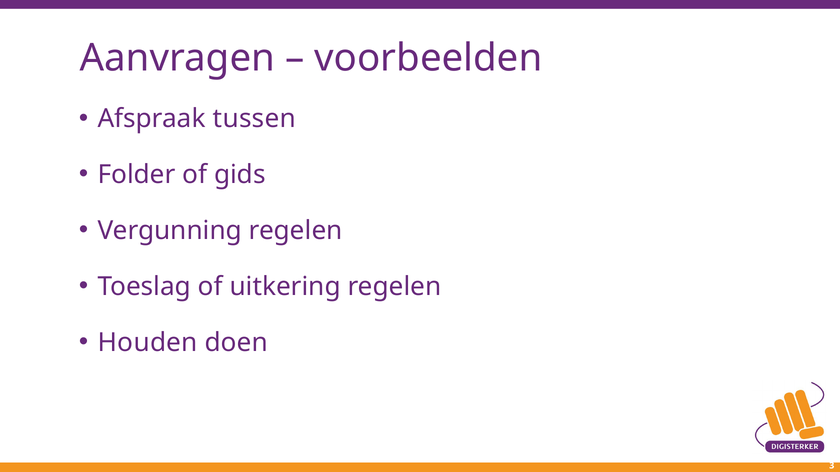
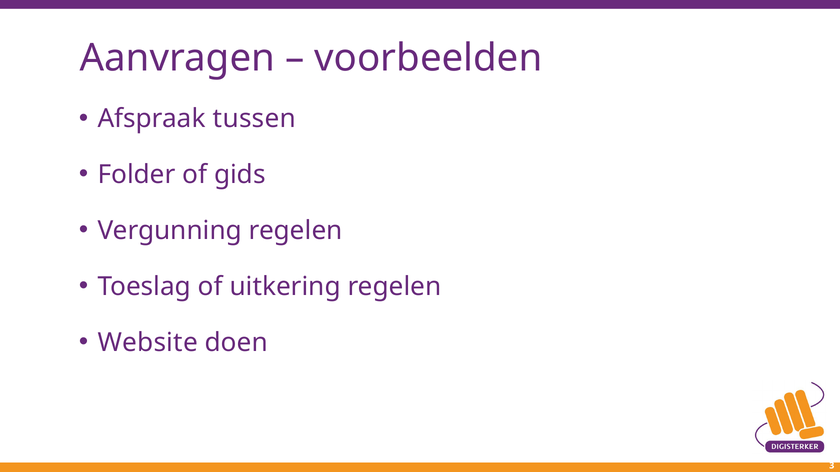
Houden: Houden -> Website
